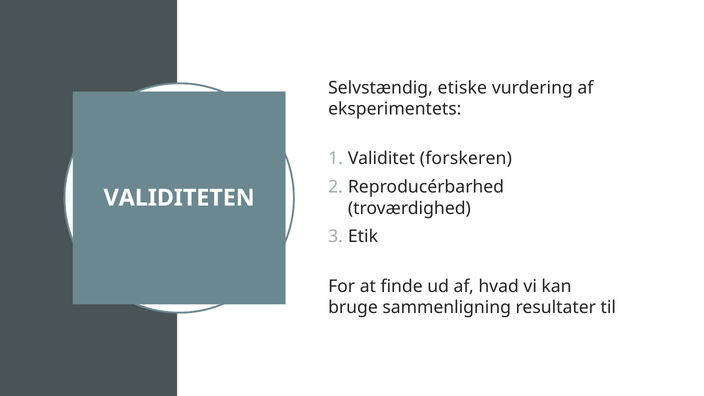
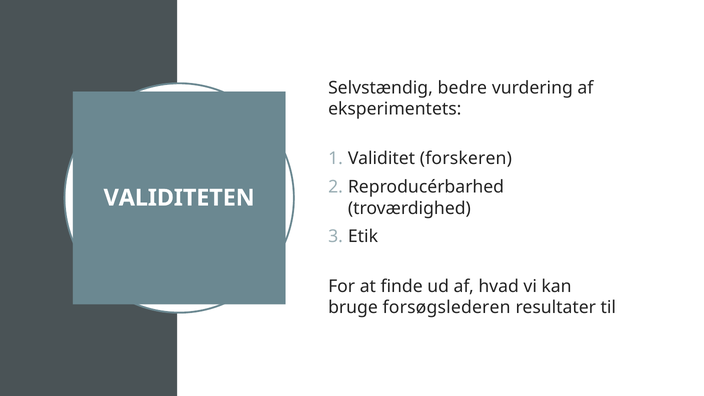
etiske: etiske -> bedre
sammenligning: sammenligning -> forsøgslederen
